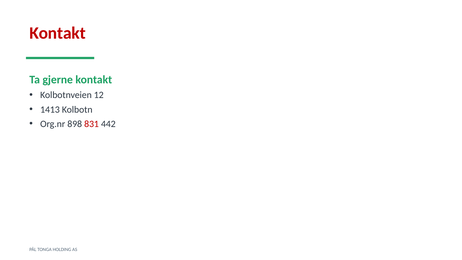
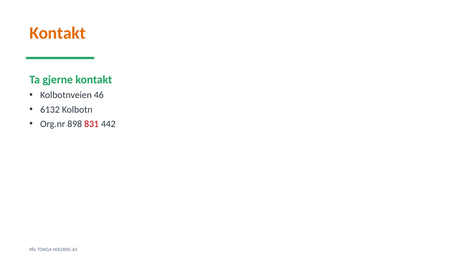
Kontakt at (58, 33) colour: red -> orange
12: 12 -> 46
1413: 1413 -> 6132
